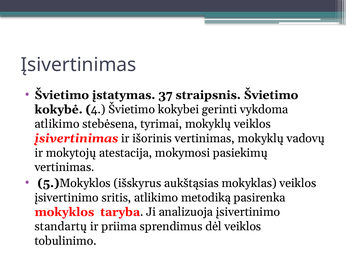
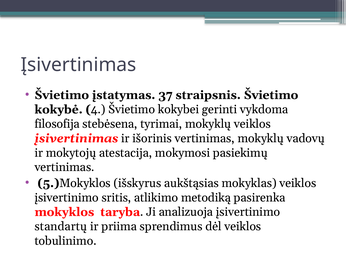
atlikimo at (57, 124): atlikimo -> filosofija
